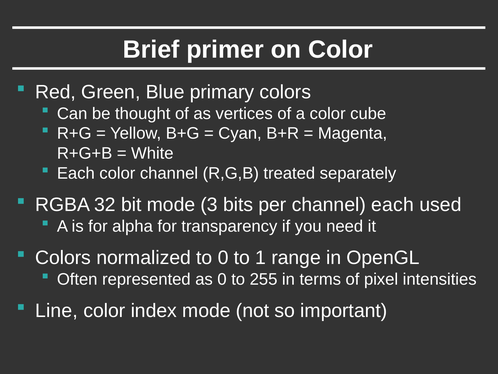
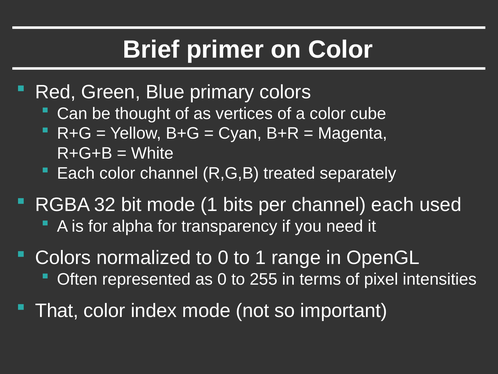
mode 3: 3 -> 1
Line: Line -> That
